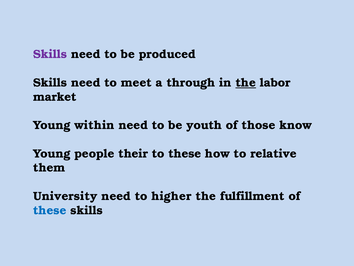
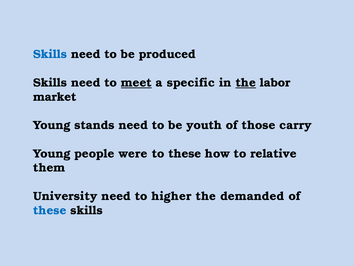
Skills at (50, 54) colour: purple -> blue
meet underline: none -> present
through: through -> specific
within: within -> stands
know: know -> carry
their: their -> were
fulfillment: fulfillment -> demanded
